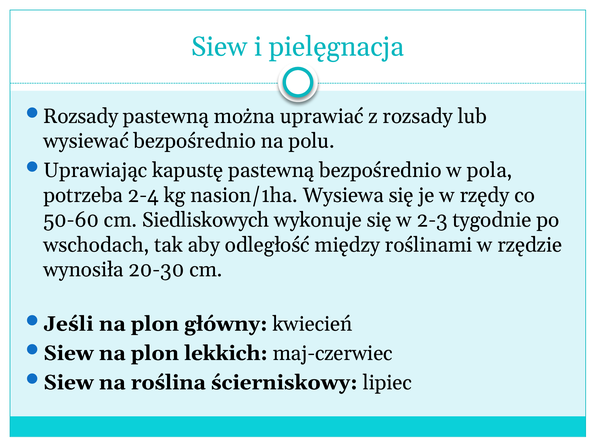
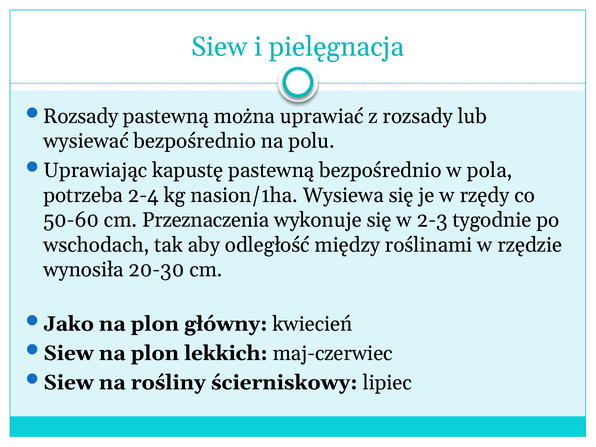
Siedliskowych: Siedliskowych -> Przeznaczenia
Jeśli: Jeśli -> Jako
roślina: roślina -> rośliny
